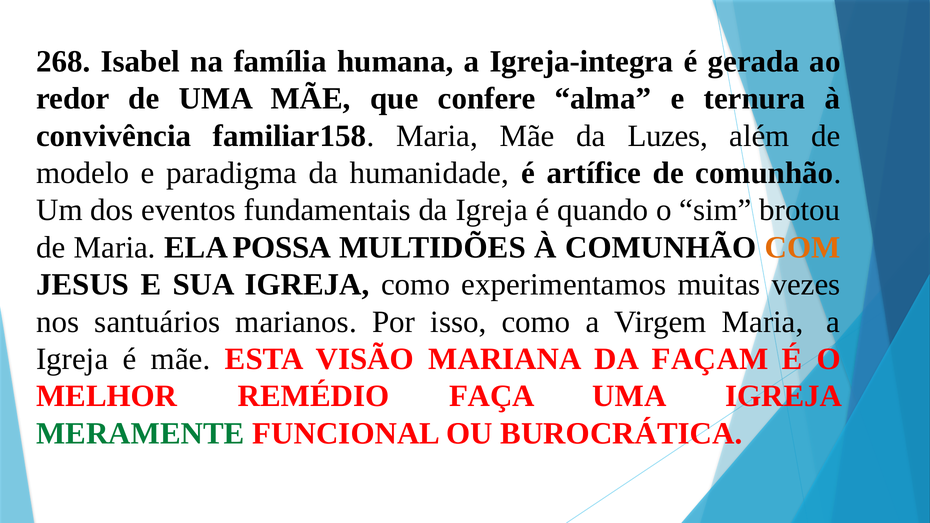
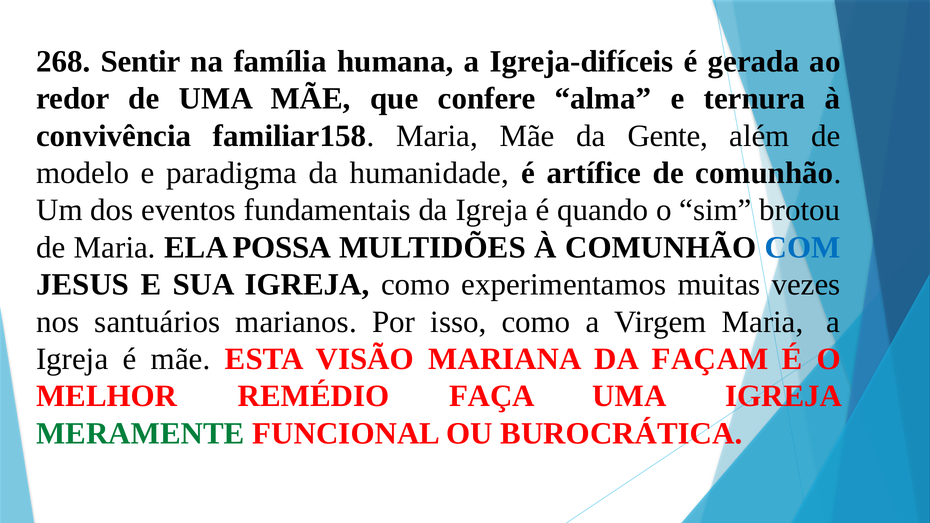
Isabel: Isabel -> Sentir
Igreja-integra: Igreja-integra -> Igreja-difíceis
Luzes: Luzes -> Gente
COM colour: orange -> blue
